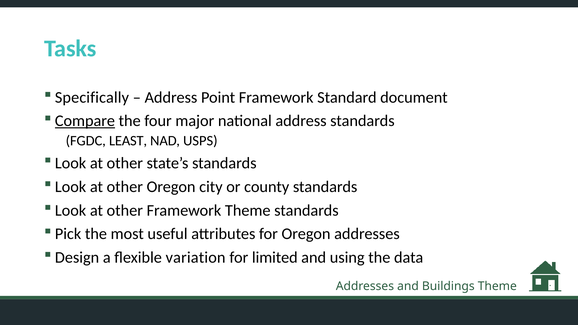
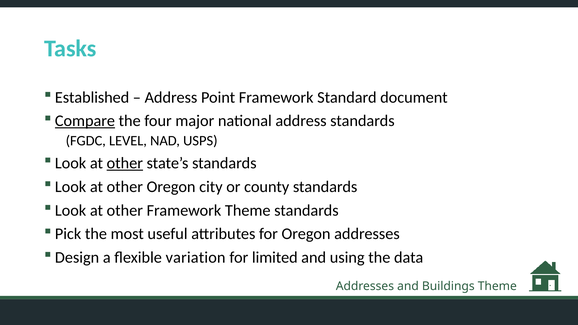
Specifically: Specifically -> Established
LEAST: LEAST -> LEVEL
other at (125, 163) underline: none -> present
